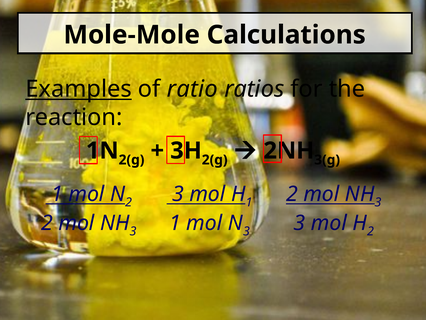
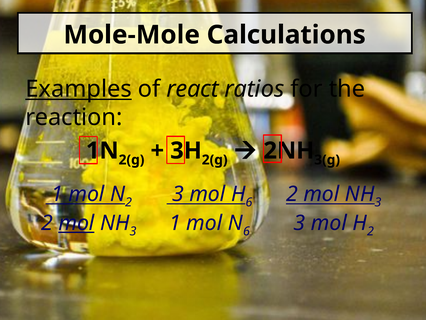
ratio: ratio -> react
1 at (249, 202): 1 -> 6
mol at (76, 223) underline: none -> present
3 at (246, 231): 3 -> 6
